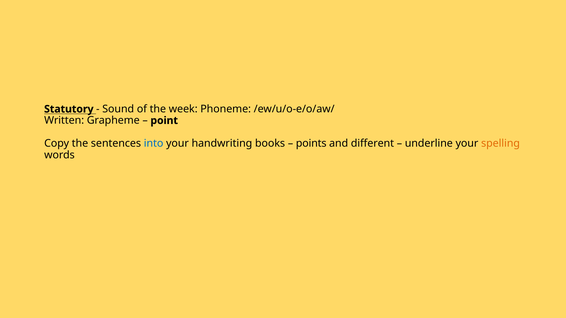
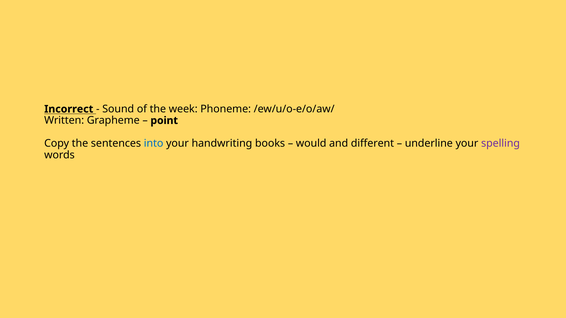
Statutory: Statutory -> Incorrect
points: points -> would
spelling colour: orange -> purple
